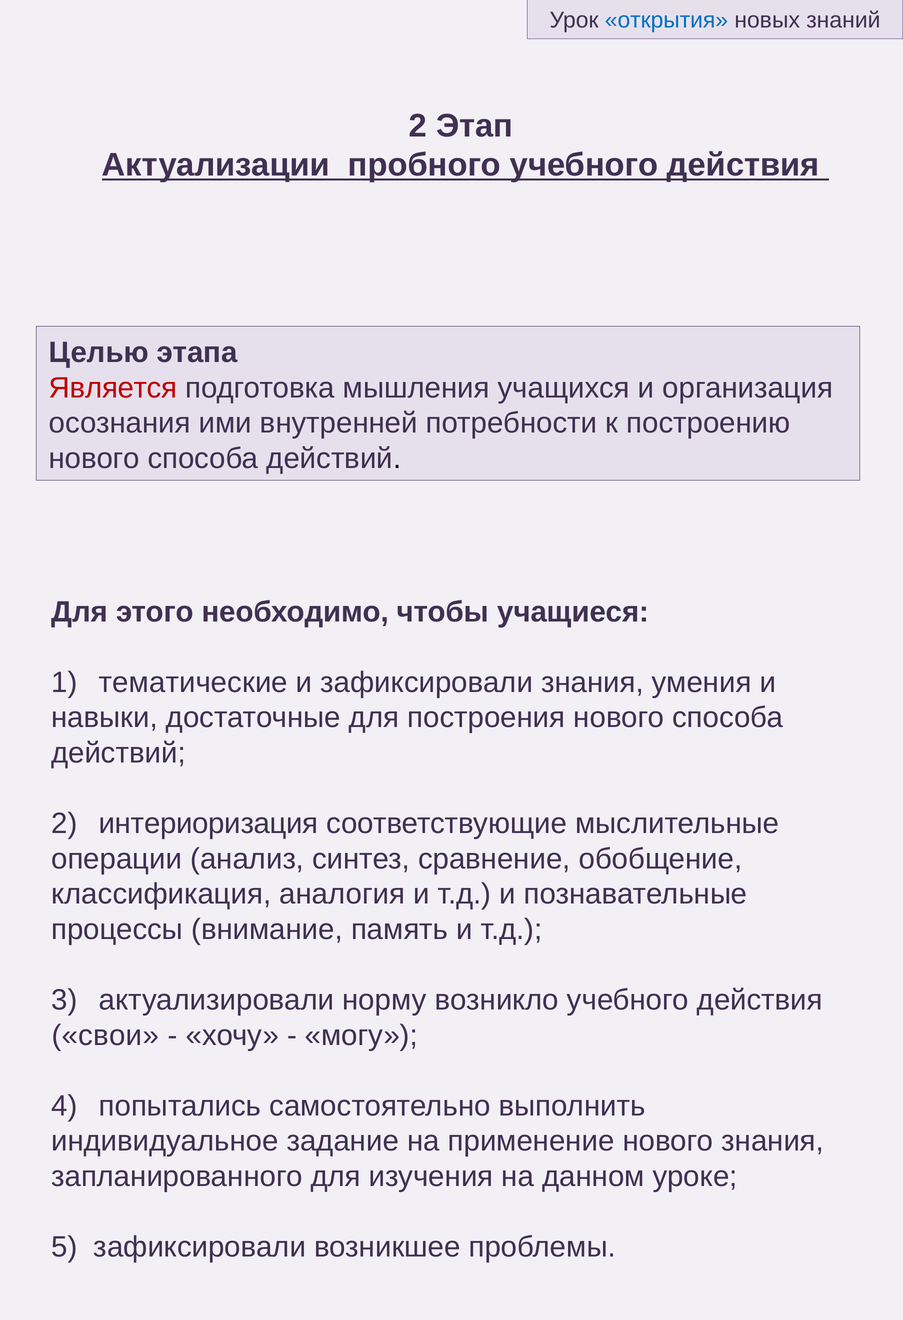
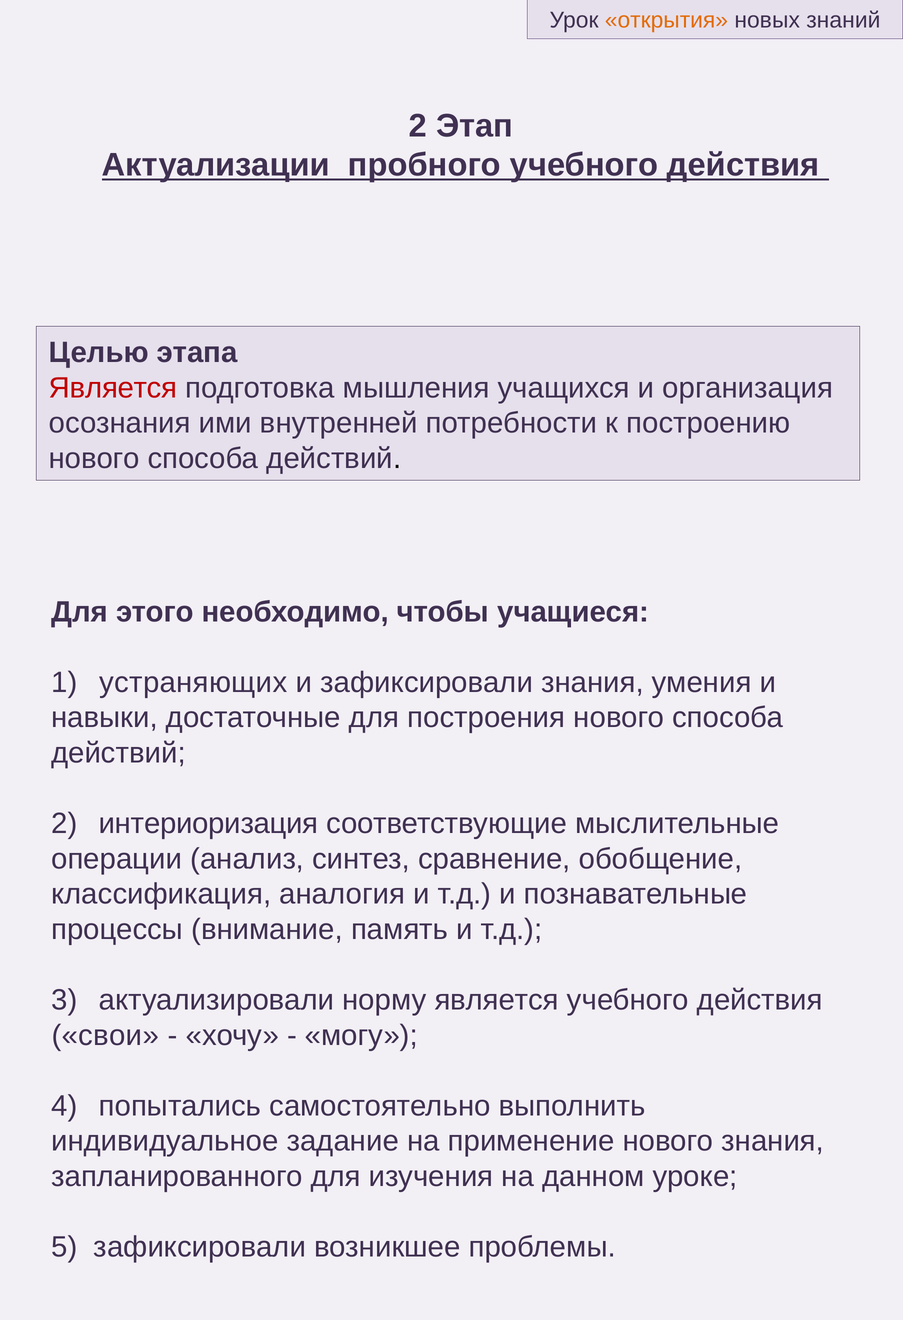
открытия colour: blue -> orange
тематические: тематические -> устраняющих
норму возникло: возникло -> является
